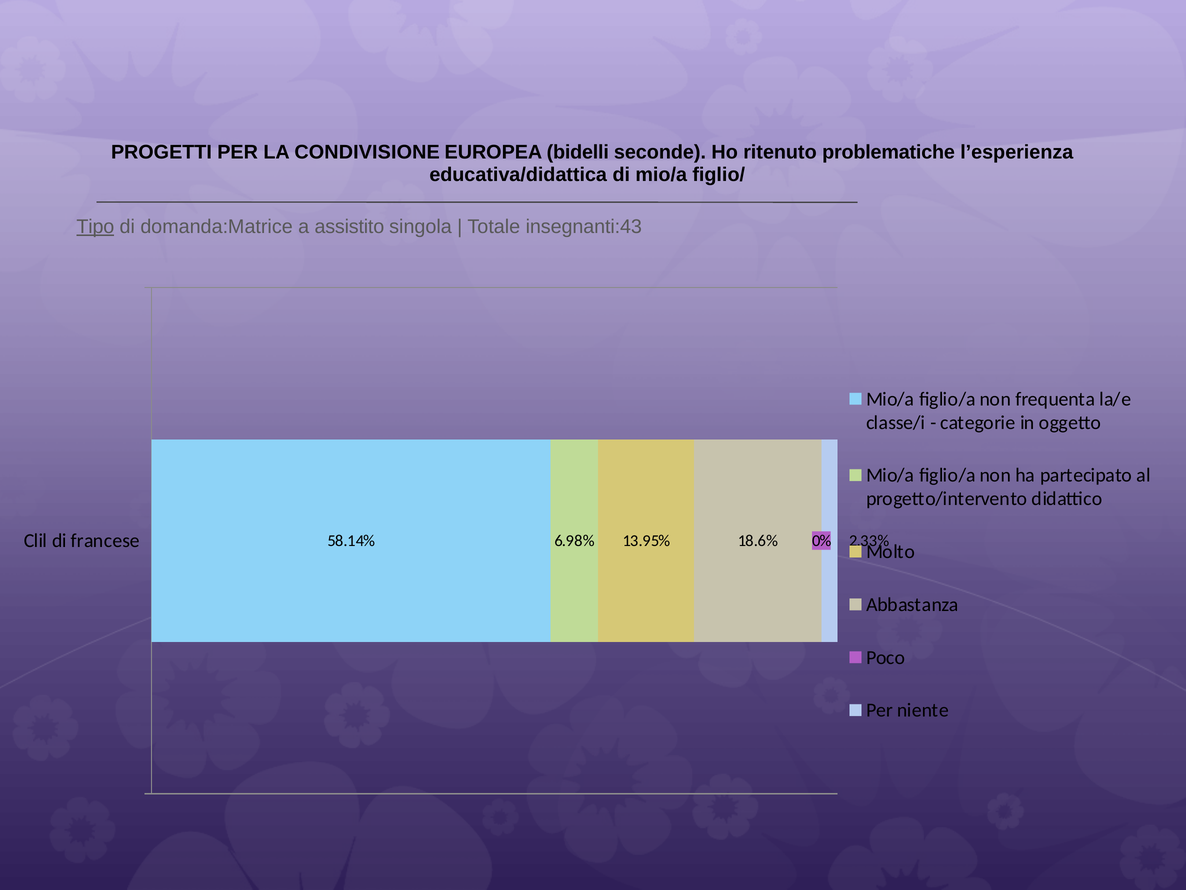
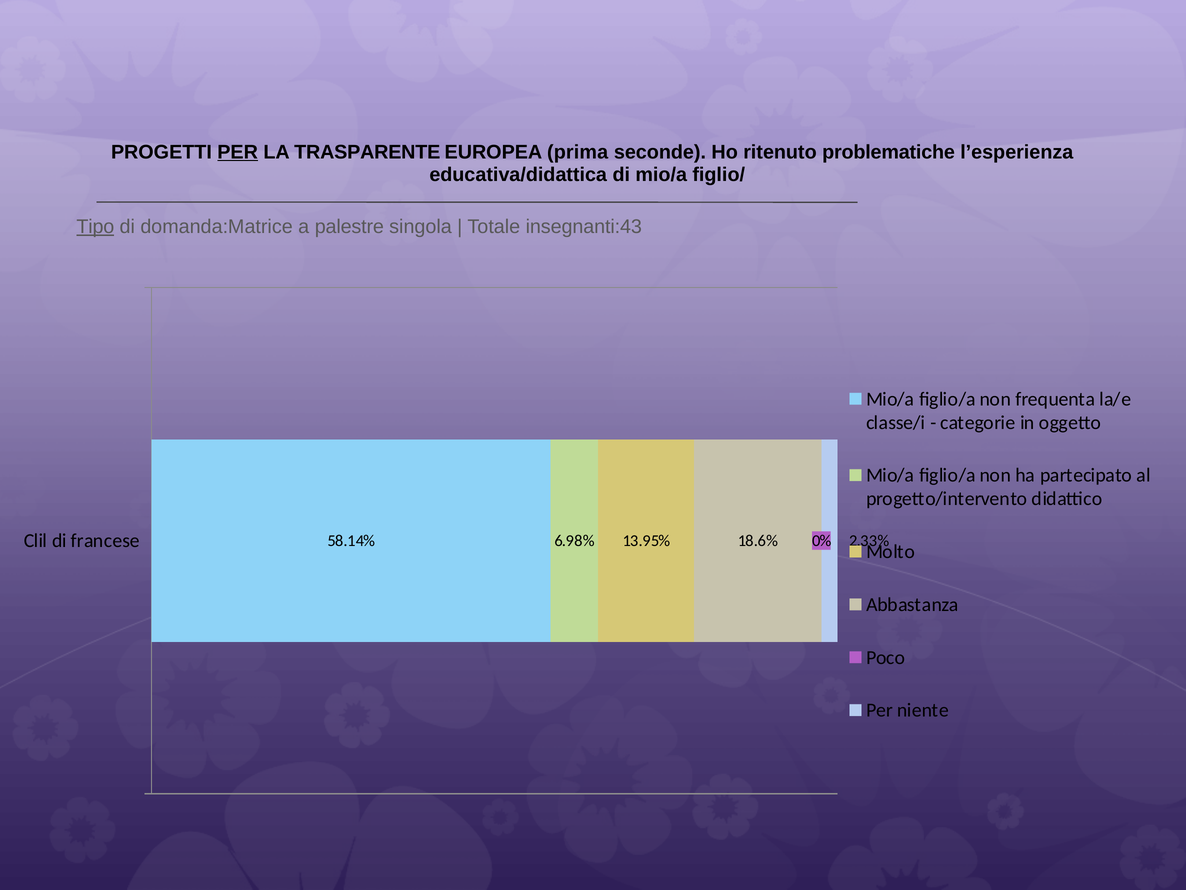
PER at (238, 152) underline: none -> present
CONDIVISIONE: CONDIVISIONE -> TRASPARENTE
bidelli: bidelli -> prima
assistito: assistito -> palestre
